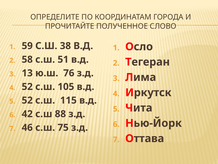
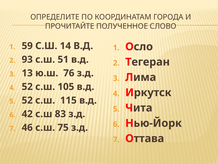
38: 38 -> 14
58: 58 -> 93
88: 88 -> 83
